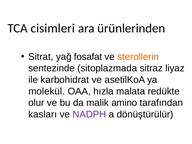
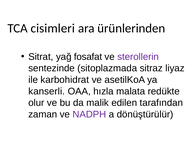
sterollerin colour: orange -> purple
molekül: molekül -> kanserli
amino: amino -> edilen
kasları: kasları -> zaman
